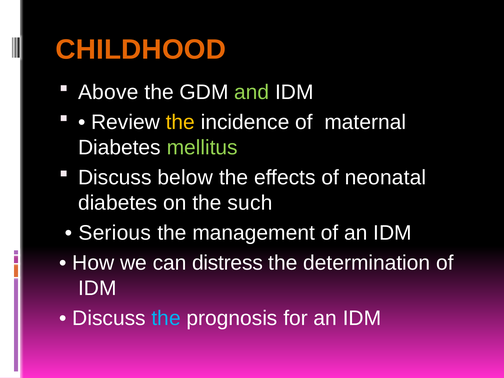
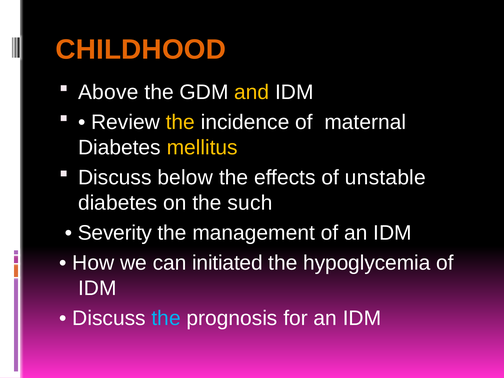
and colour: light green -> yellow
mellitus colour: light green -> yellow
neonatal: neonatal -> unstable
Serious: Serious -> Severity
distress: distress -> initiated
determination: determination -> hypoglycemia
